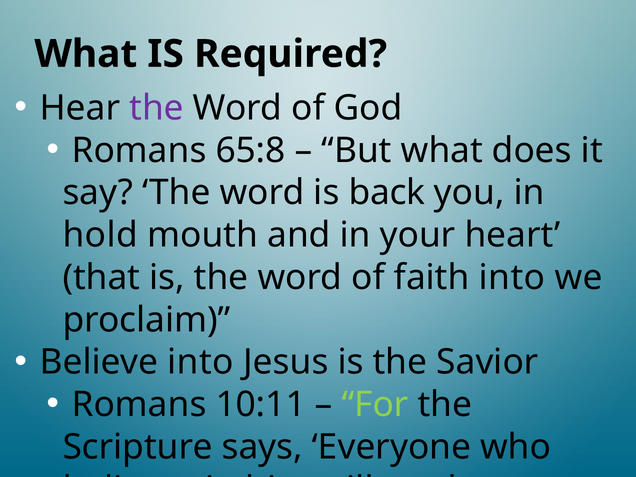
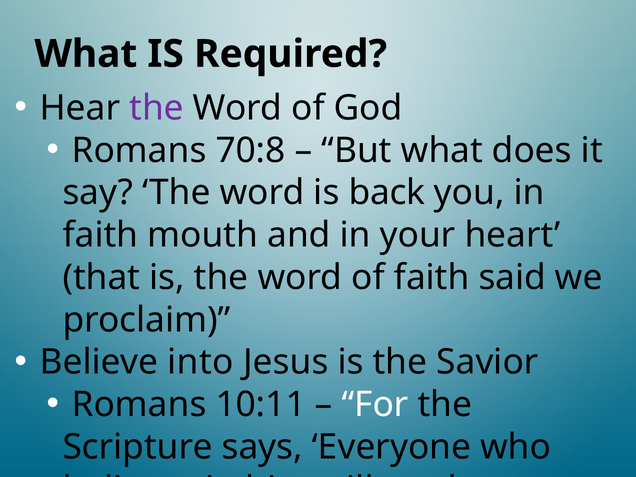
65:8: 65:8 -> 70:8
hold at (100, 235): hold -> faith
faith into: into -> said
For colour: light green -> white
